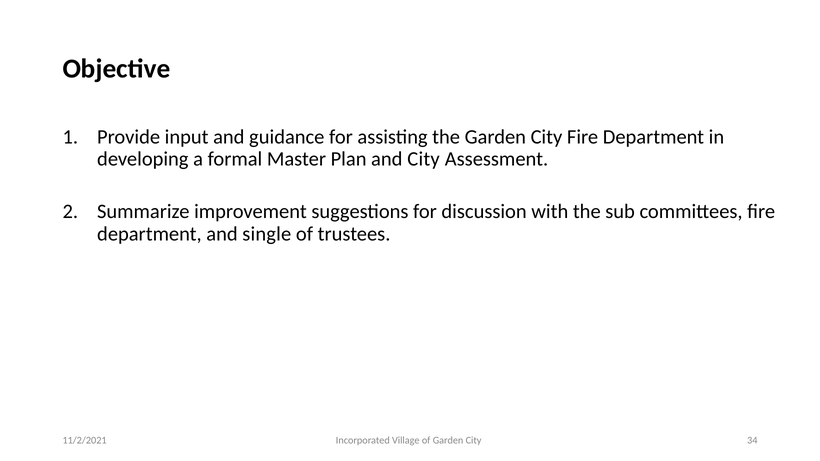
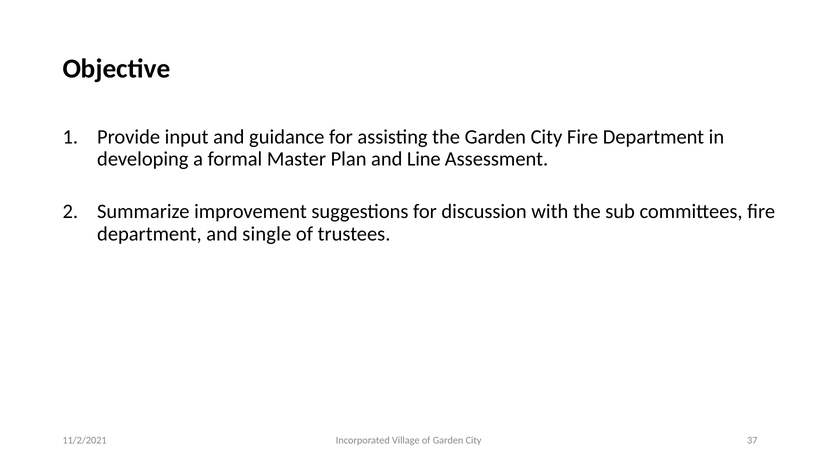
and City: City -> Line
34: 34 -> 37
